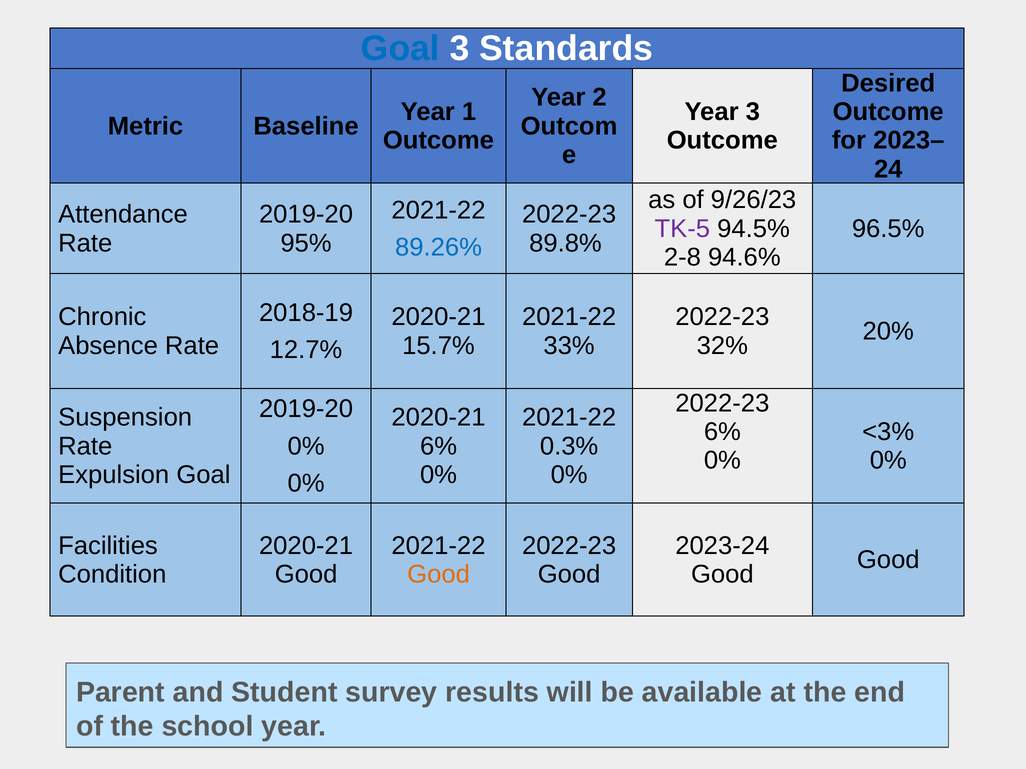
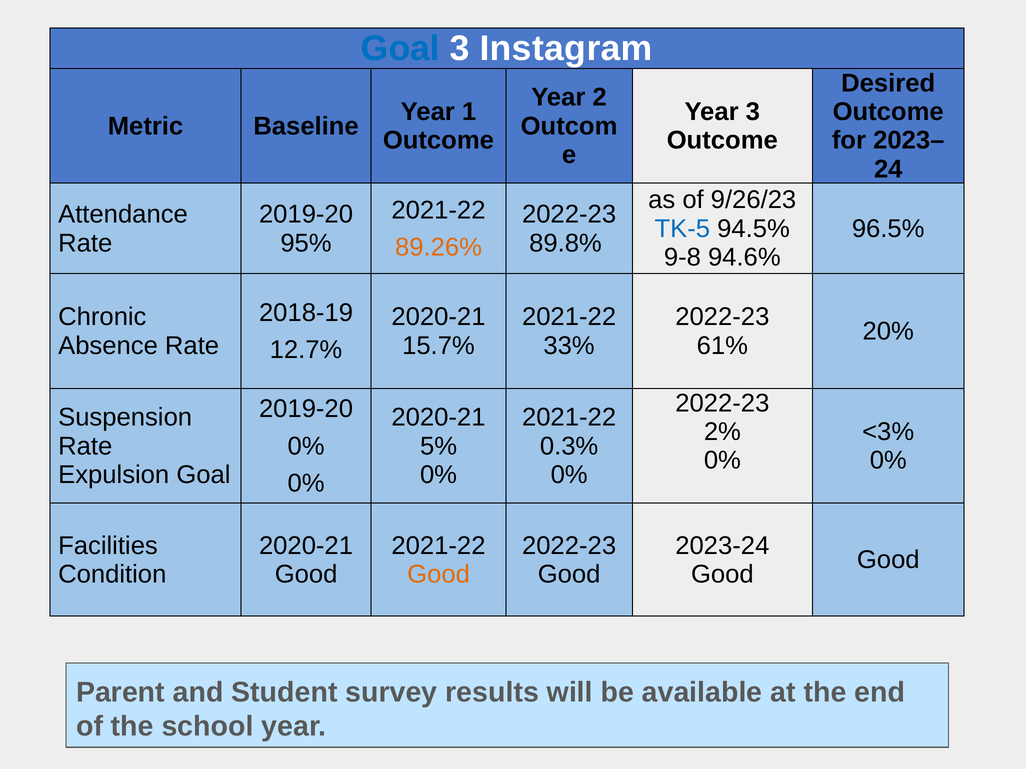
Standards: Standards -> Instagram
TK-5 colour: purple -> blue
89.26% colour: blue -> orange
2-8: 2-8 -> 9-8
32%: 32% -> 61%
6% at (722, 432): 6% -> 2%
6% at (439, 446): 6% -> 5%
